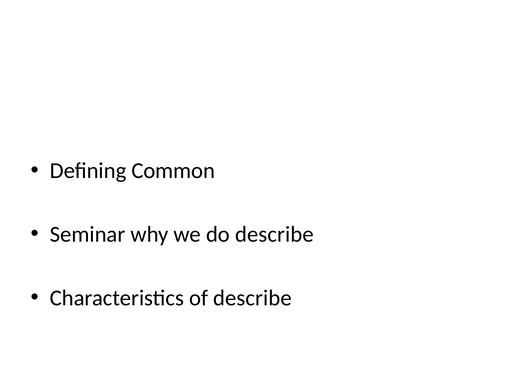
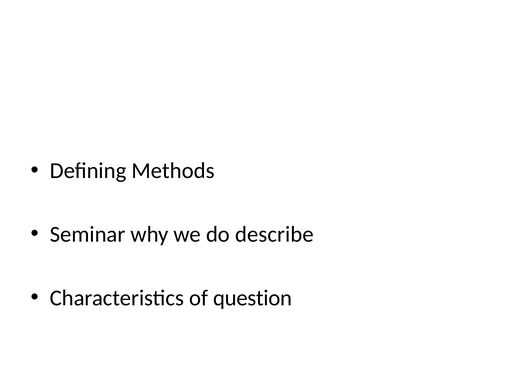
Common: Common -> Methods
of describe: describe -> question
